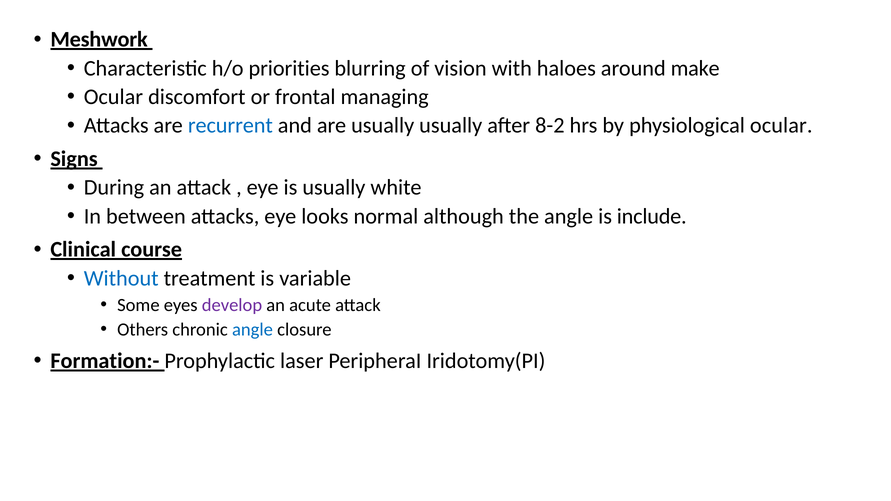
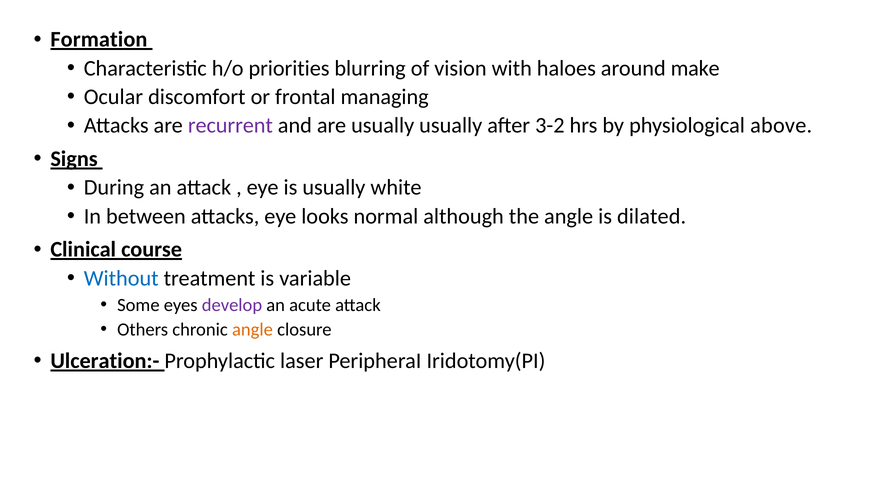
Meshwork: Meshwork -> Formation
recurrent colour: blue -> purple
8-2: 8-2 -> 3-2
physiological ocular: ocular -> above
include: include -> dilated
angle at (252, 330) colour: blue -> orange
Formation:-: Formation:- -> Ulceration:-
